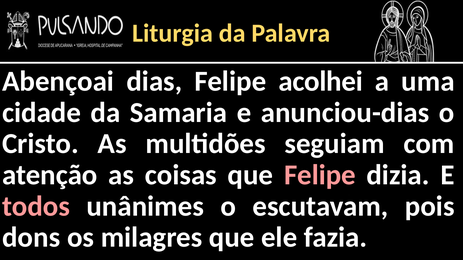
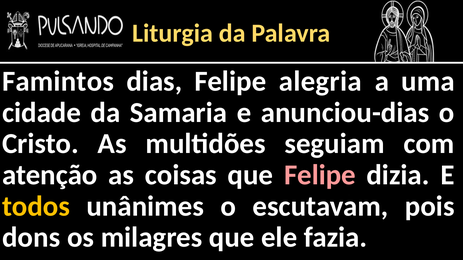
Abençoai: Abençoai -> Famintos
acolhei: acolhei -> alegria
todos colour: pink -> yellow
